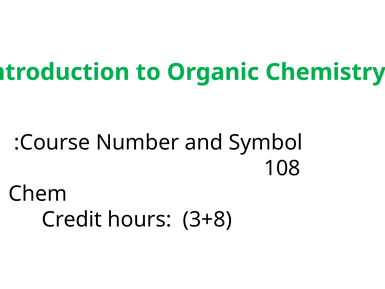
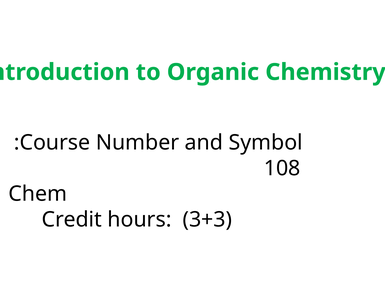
3+8: 3+8 -> 3+3
